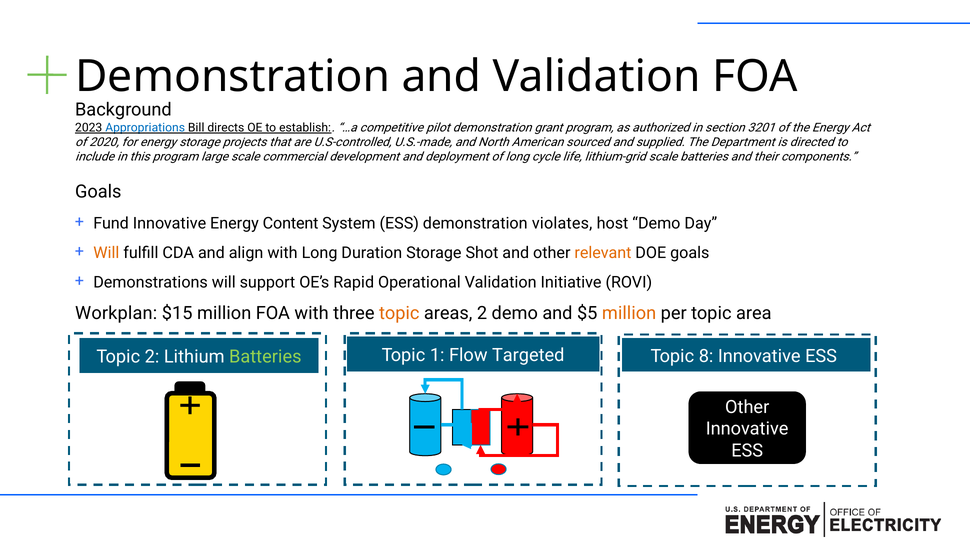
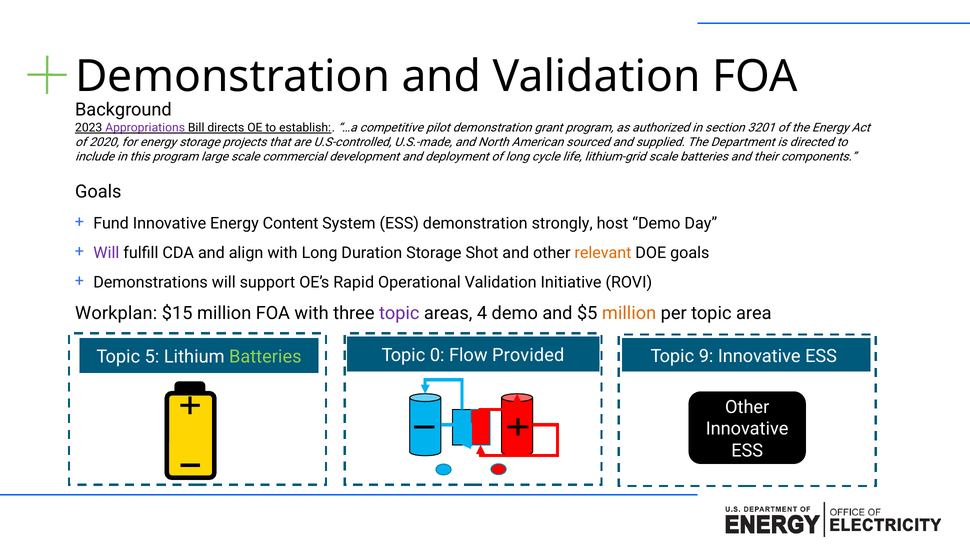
Appropriations colour: blue -> purple
violates: violates -> strongly
Will at (106, 253) colour: orange -> purple
topic at (399, 313) colour: orange -> purple
areas 2: 2 -> 4
Topic 2: 2 -> 5
1: 1 -> 0
Targeted: Targeted -> Provided
8: 8 -> 9
